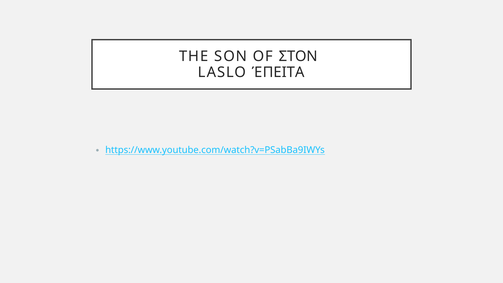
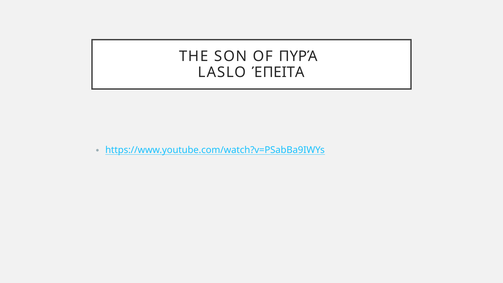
ΣΤΟΝ: ΣΤΟΝ -> ΠΥΡΆ
